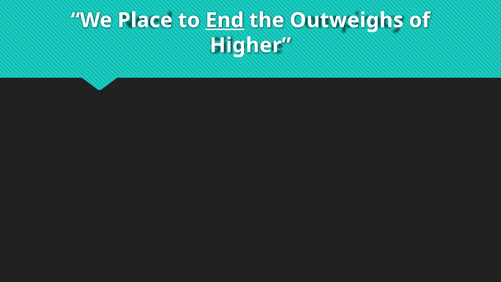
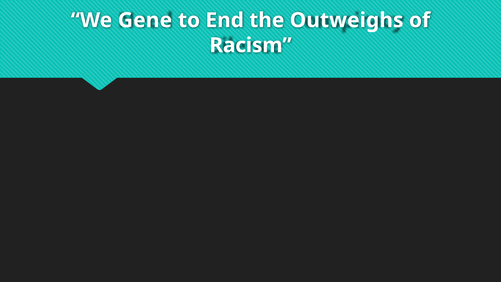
Place: Place -> Gene
End underline: present -> none
Higher: Higher -> Racism
